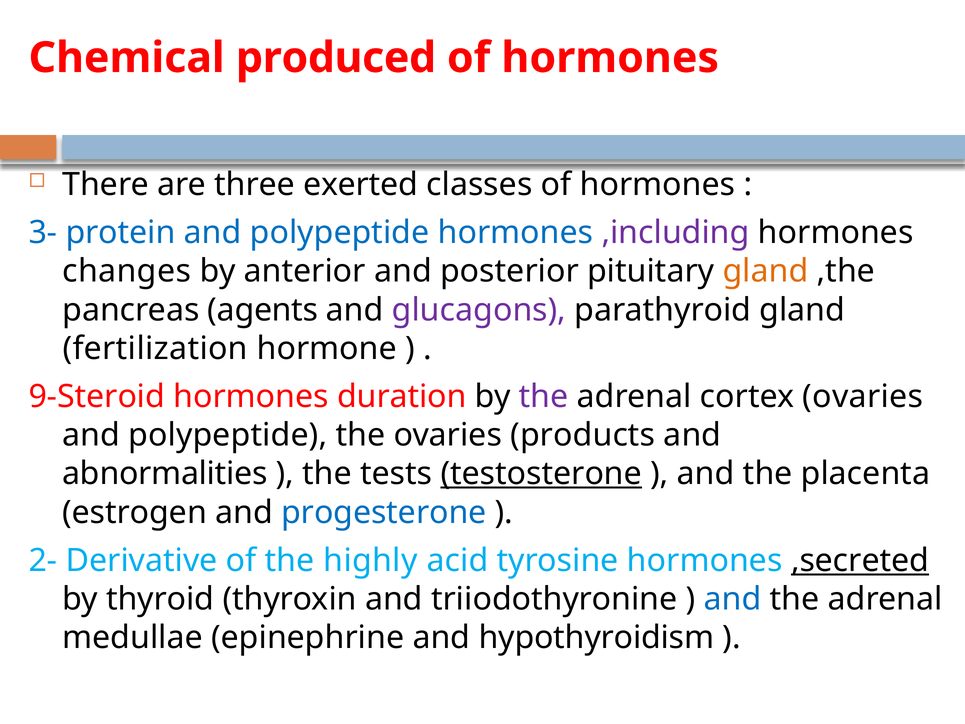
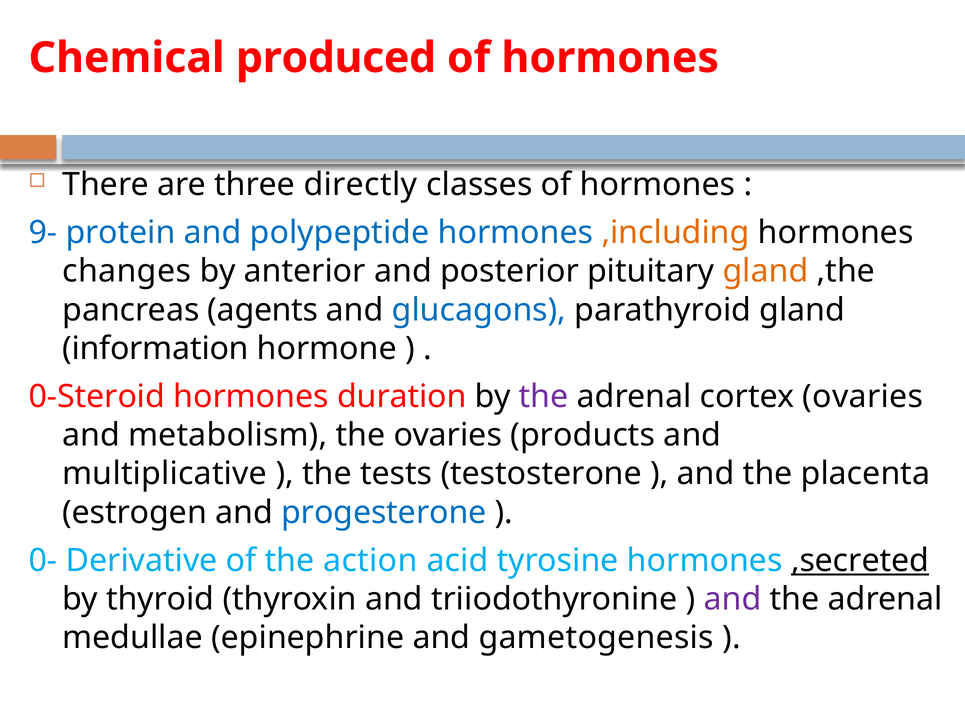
exerted: exerted -> directly
3-: 3- -> 9-
,including colour: purple -> orange
glucagons colour: purple -> blue
fertilization: fertilization -> information
9-Steroid: 9-Steroid -> 0-Steroid
polypeptide at (228, 435): polypeptide -> metabolism
abnormalities: abnormalities -> multiplicative
testosterone underline: present -> none
2-: 2- -> 0-
highly: highly -> action
and at (733, 599) colour: blue -> purple
hypothyroidism: hypothyroidism -> gametogenesis
